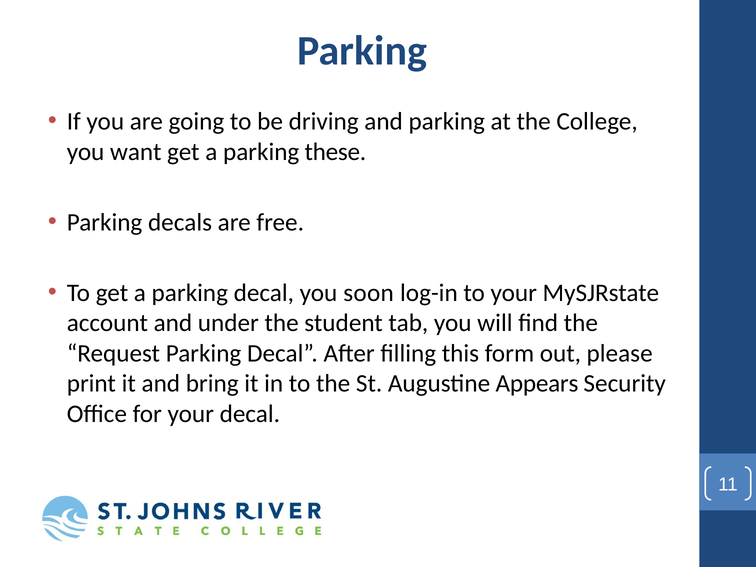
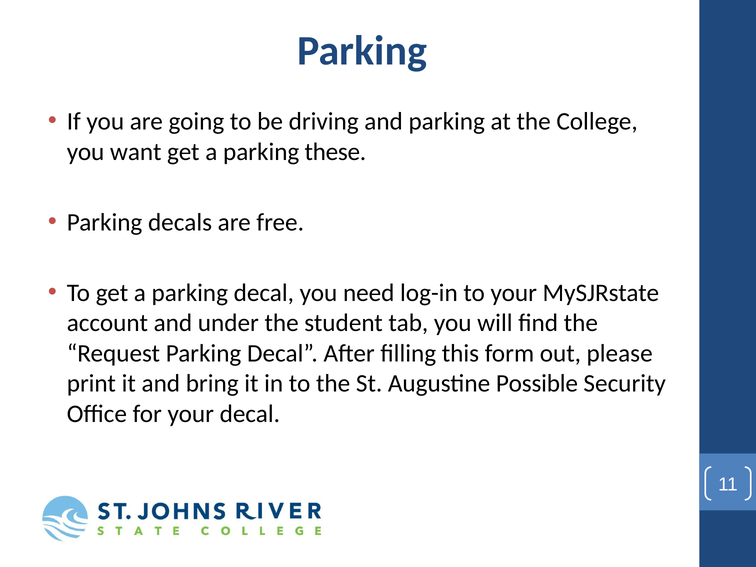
soon: soon -> need
Appears: Appears -> Possible
